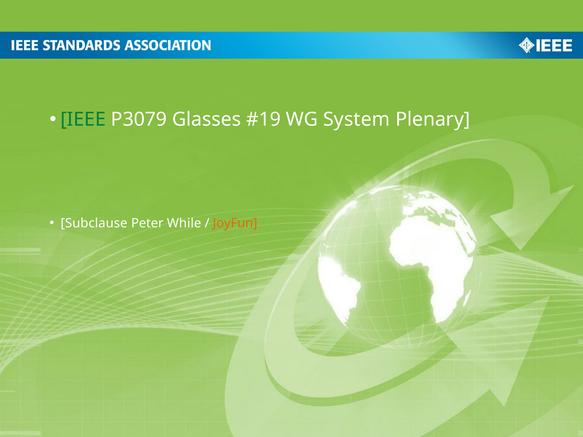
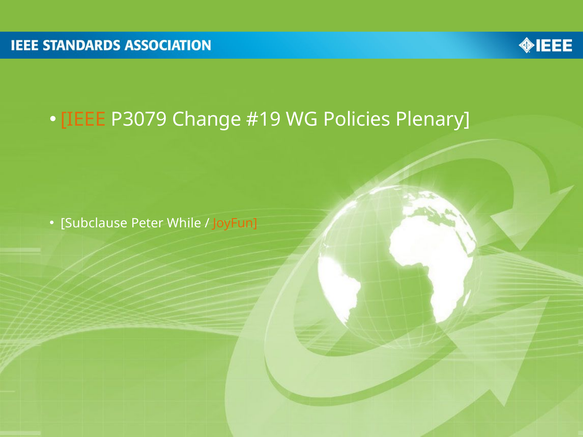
IEEE colour: green -> orange
Glasses: Glasses -> Change
System: System -> Policies
